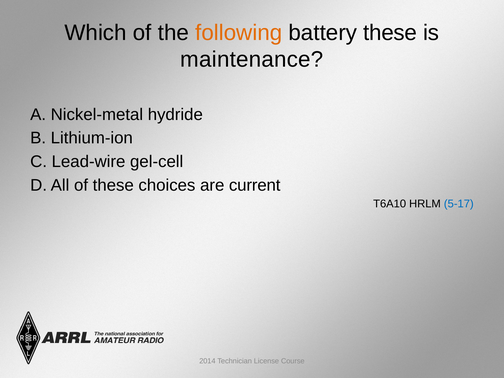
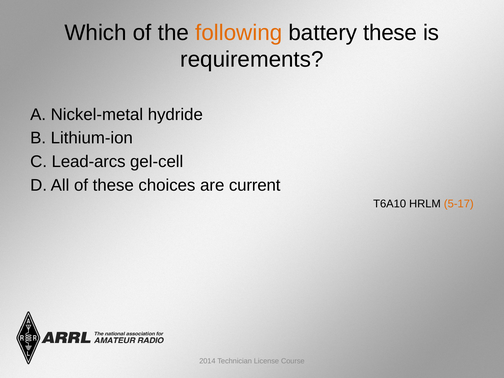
maintenance: maintenance -> requirements
Lead-wire: Lead-wire -> Lead-arcs
5-17 colour: blue -> orange
